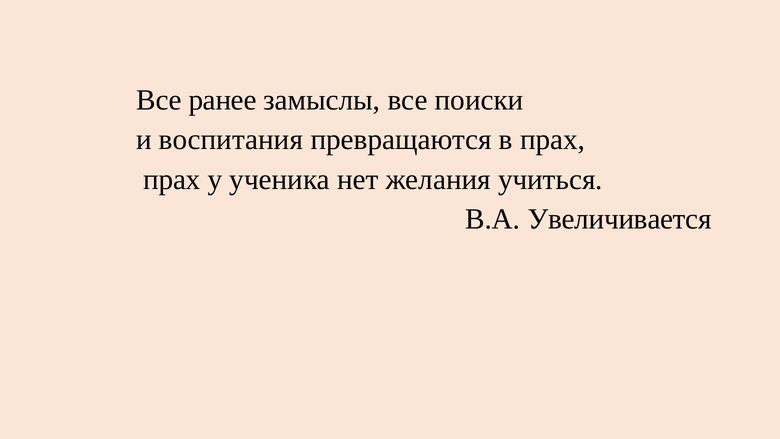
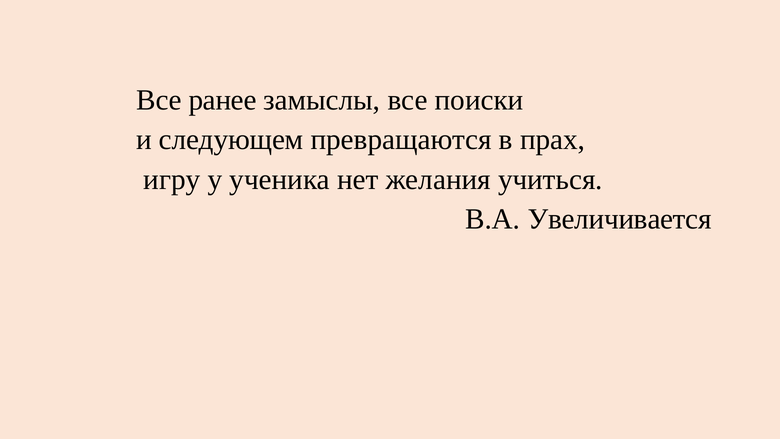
воспитания: воспитания -> следующем
прах at (172, 179): прах -> игру
